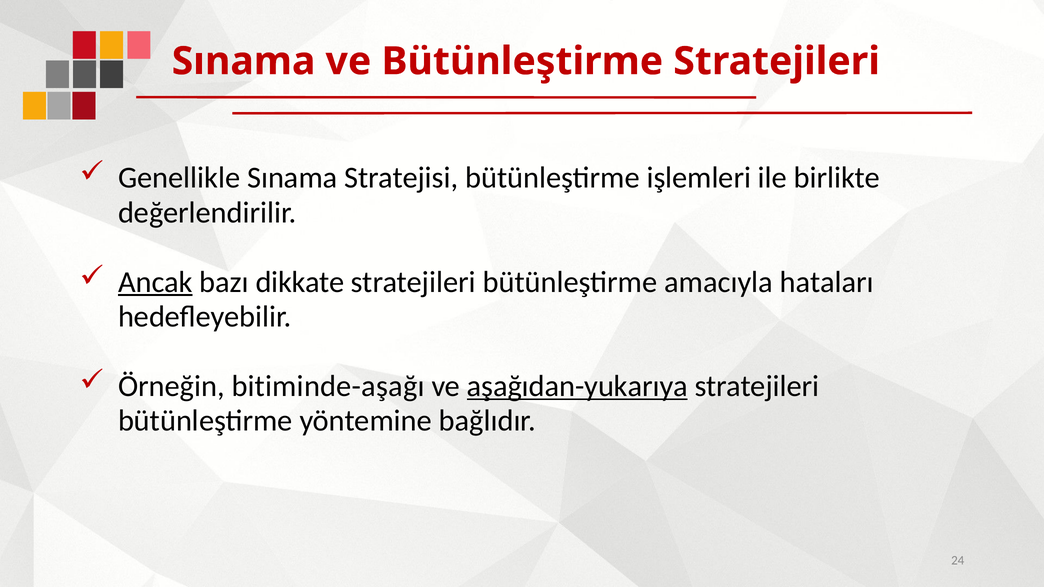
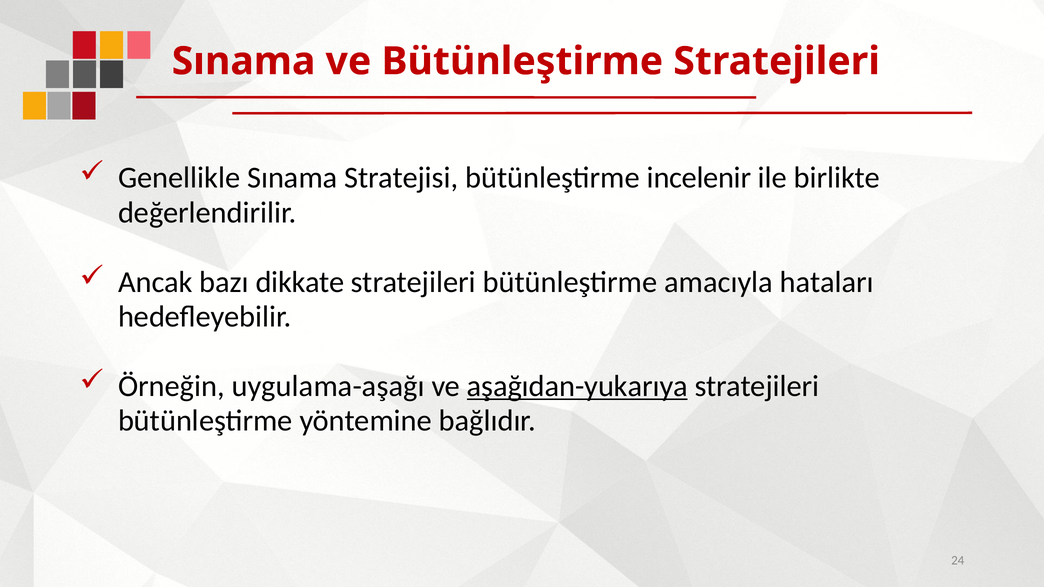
işlemleri: işlemleri -> incelenir
Ancak underline: present -> none
bitiminde-aşağı: bitiminde-aşağı -> uygulama-aşağı
